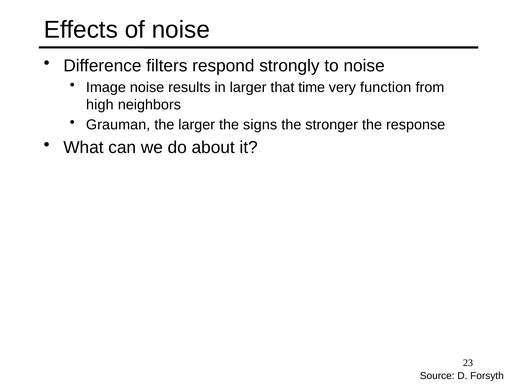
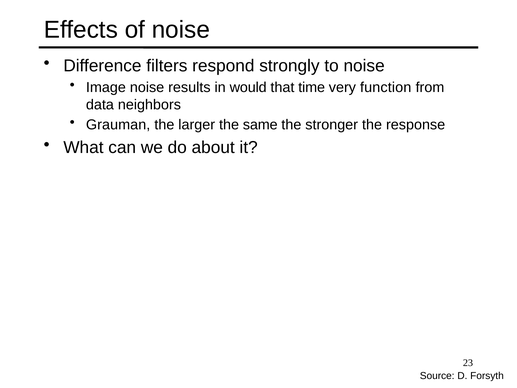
in larger: larger -> would
high: high -> data
signs: signs -> same
